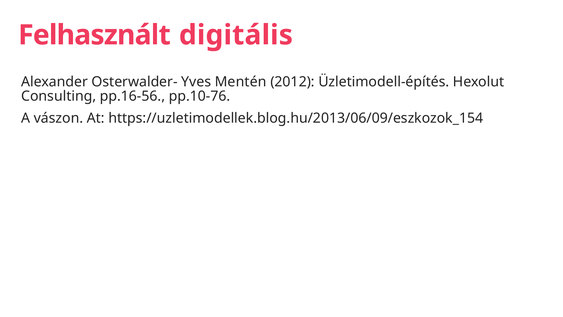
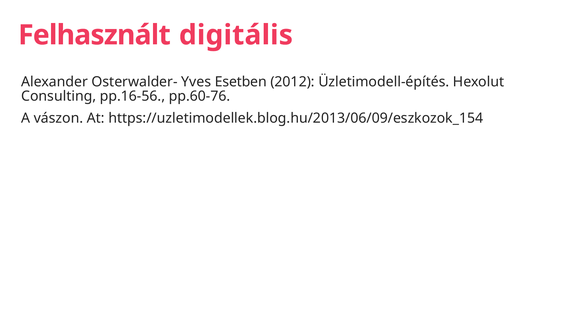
Mentén: Mentén -> Esetben
pp.10-76: pp.10-76 -> pp.60-76
